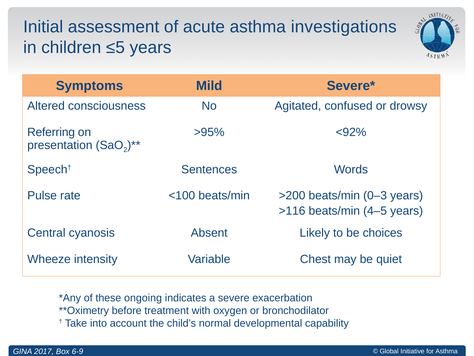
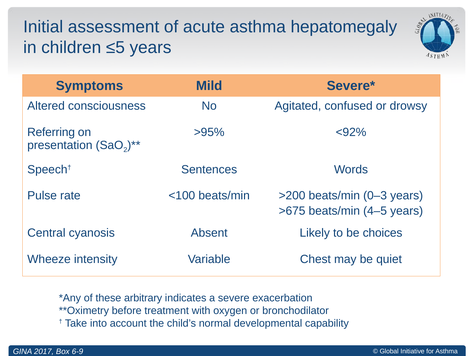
investigations: investigations -> hepatomegaly
>116: >116 -> >675
ongoing: ongoing -> arbitrary
